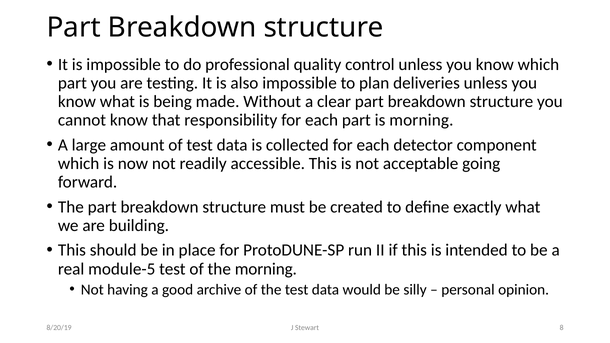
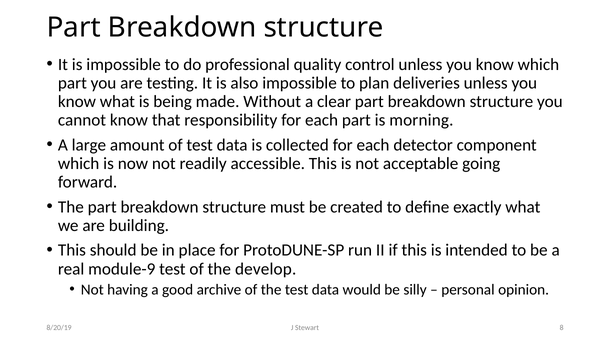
module-5: module-5 -> module-9
the morning: morning -> develop
